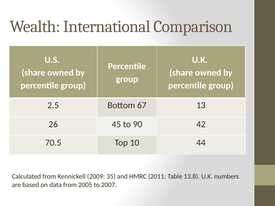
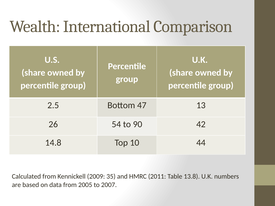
67: 67 -> 47
45: 45 -> 54
70.5: 70.5 -> 14.8
